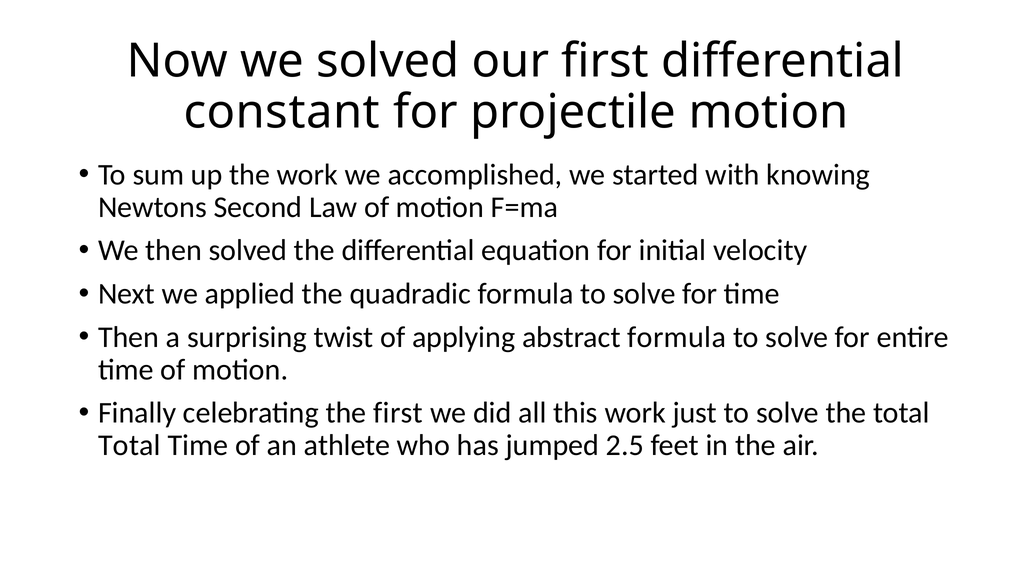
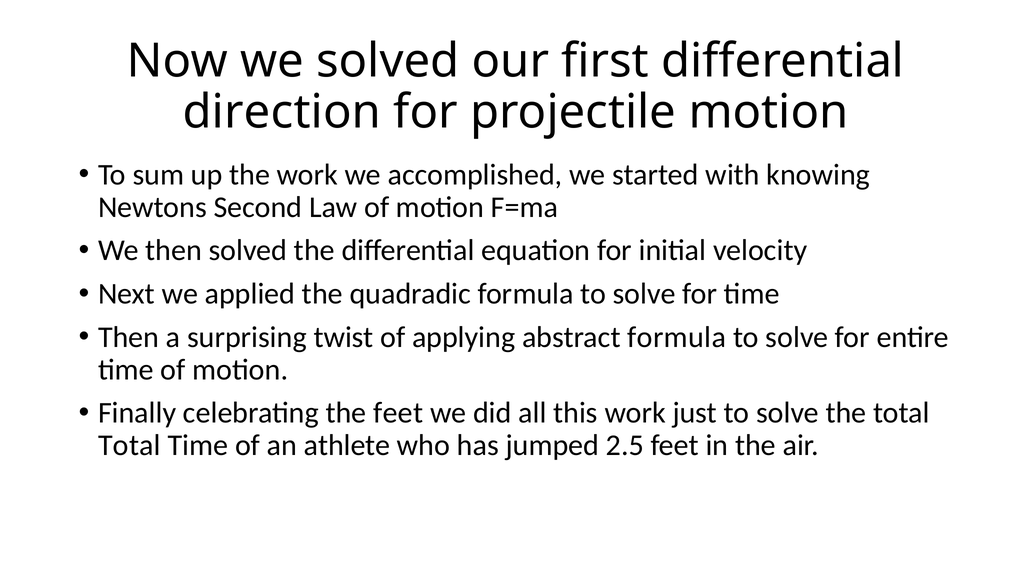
constant: constant -> direction
the first: first -> feet
